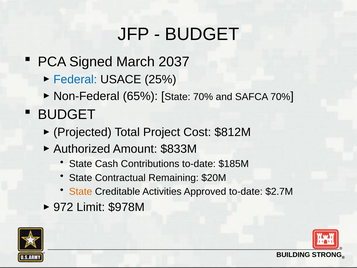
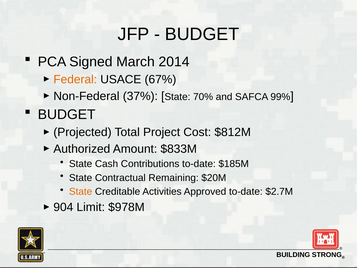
2037: 2037 -> 2014
Federal colour: blue -> orange
25%: 25% -> 67%
65%: 65% -> 37%
SAFCA 70%: 70% -> 99%
972: 972 -> 904
